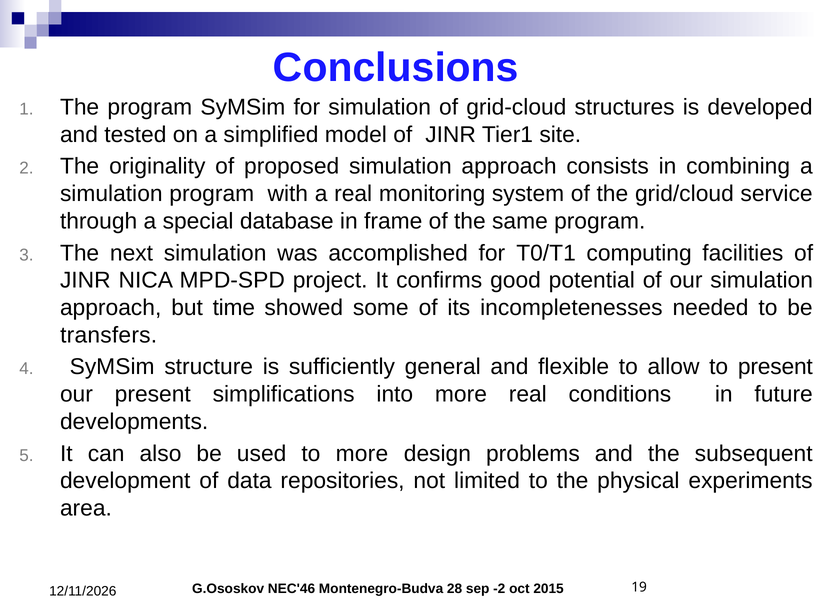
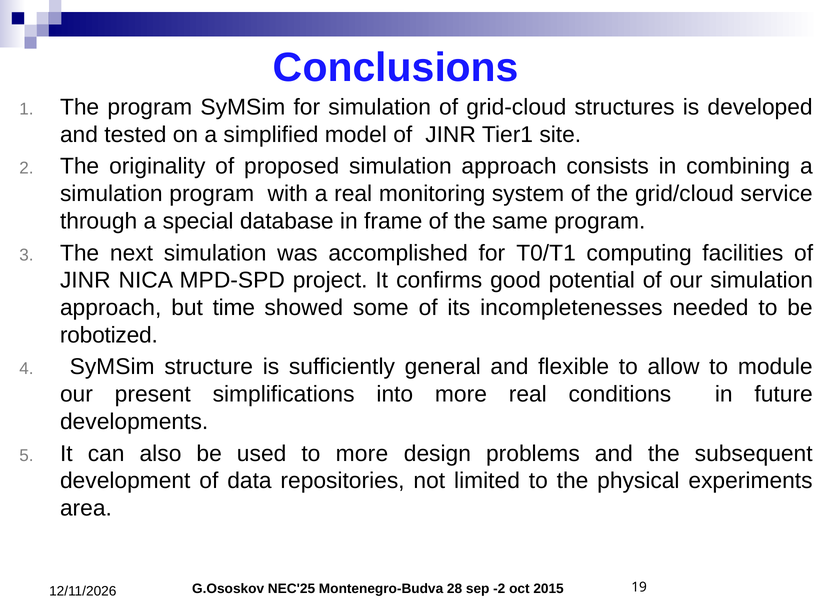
transfers: transfers -> robotized
to present: present -> module
NEC'46: NEC'46 -> NEC'25
